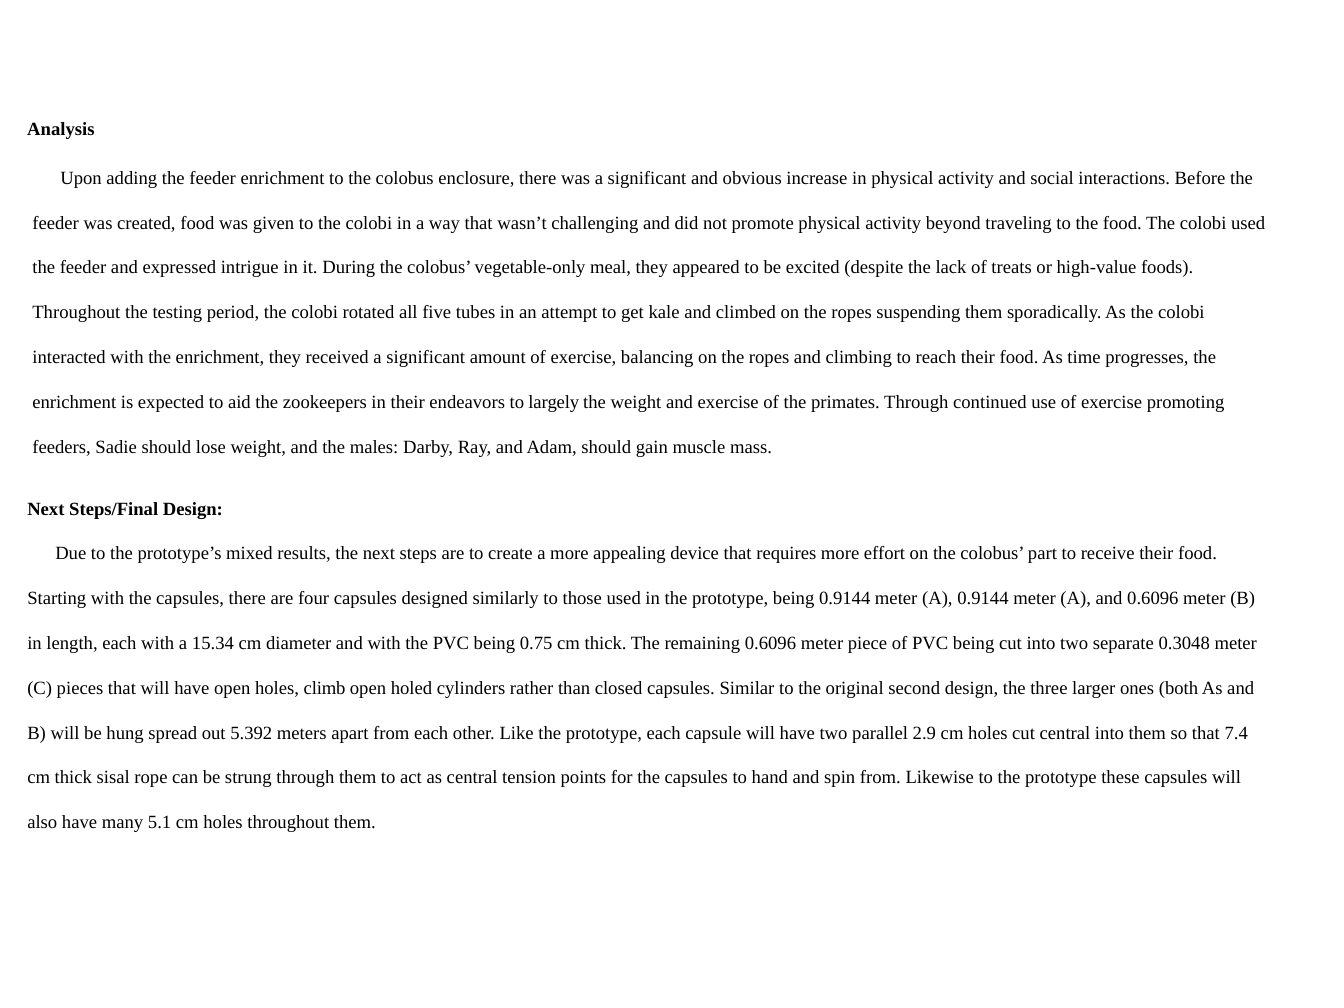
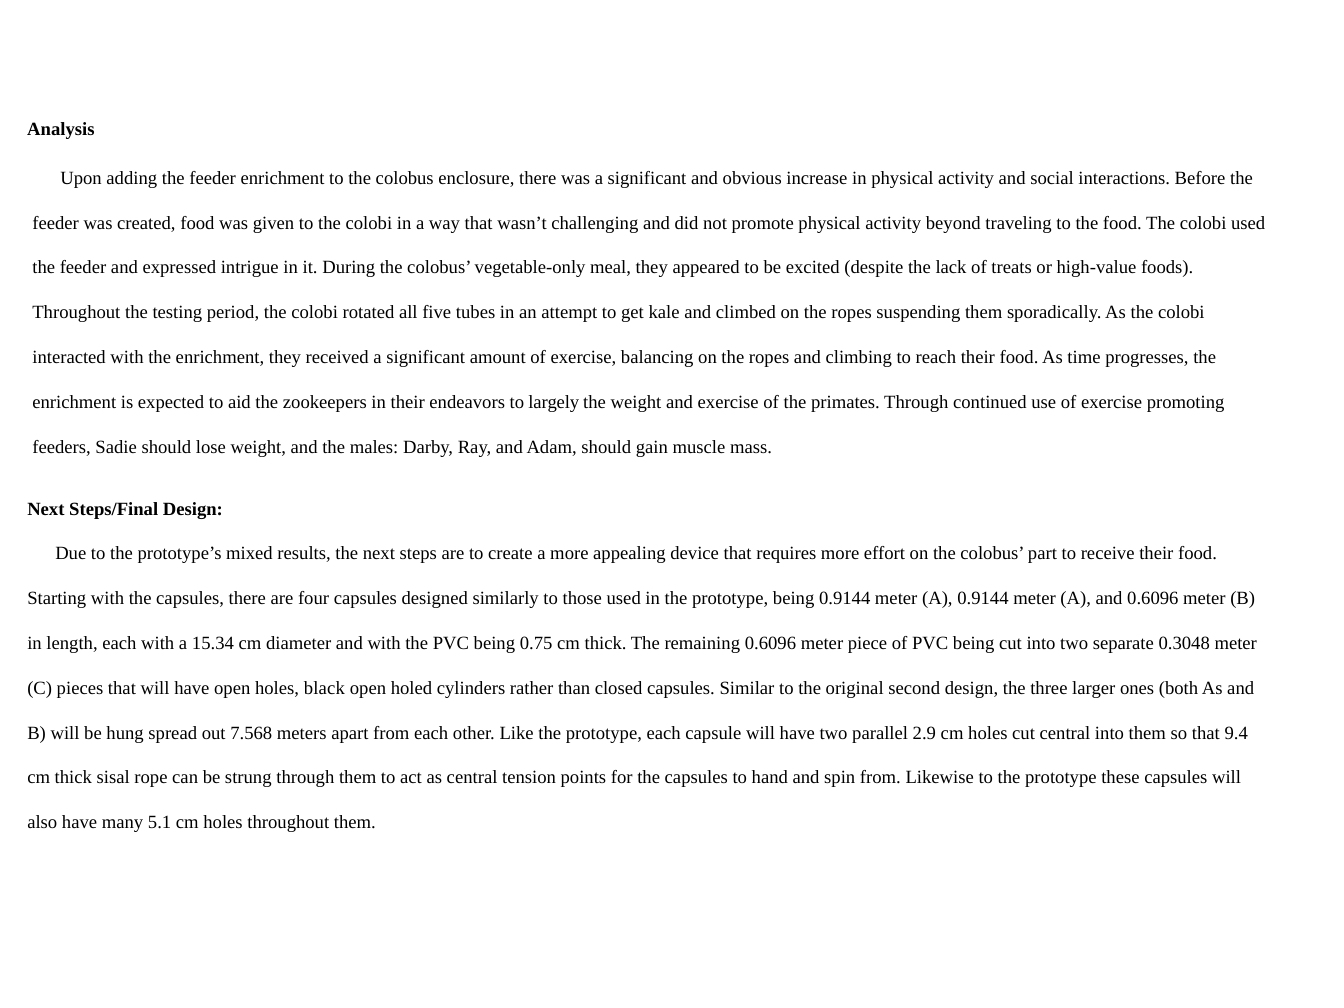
climb: climb -> black
5.392: 5.392 -> 7.568
7.4: 7.4 -> 9.4
